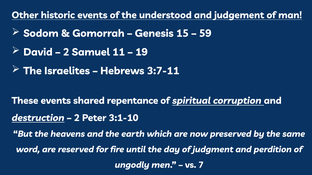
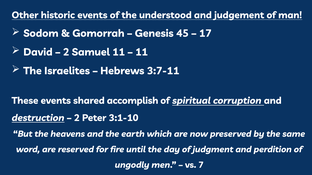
15: 15 -> 45
59: 59 -> 17
19 at (142, 52): 19 -> 11
repentance: repentance -> accomplish
